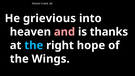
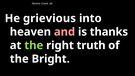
the at (34, 45) colour: light blue -> light green
hope: hope -> truth
Wings: Wings -> Bright
